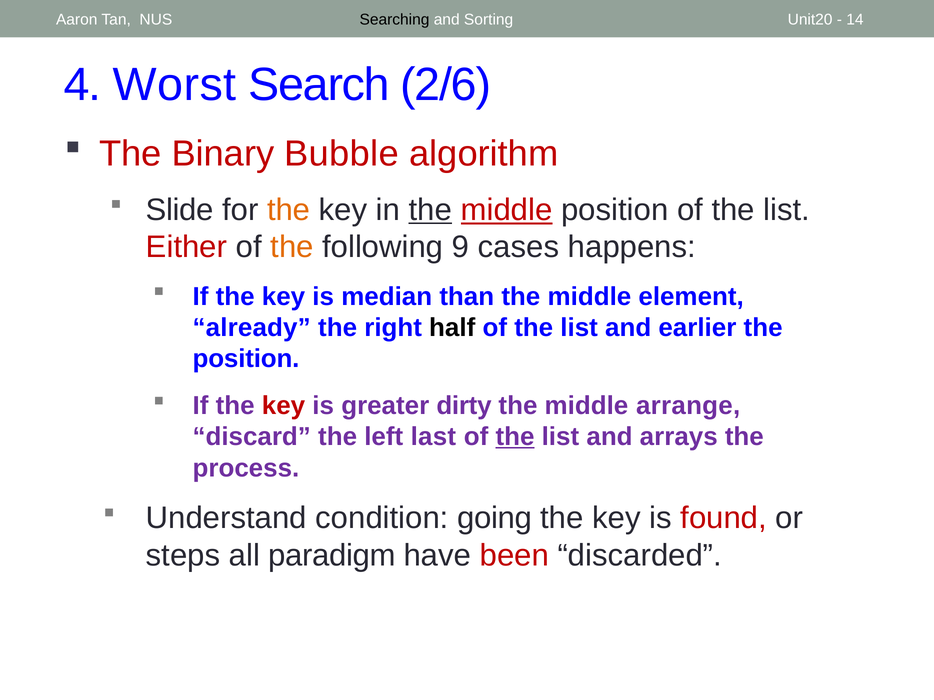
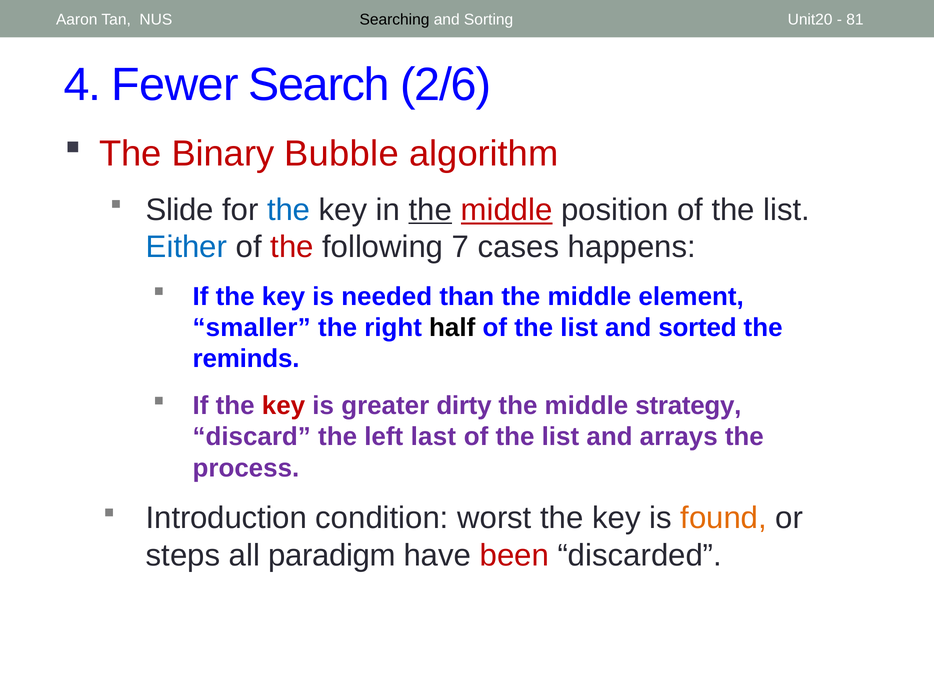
14: 14 -> 81
Worst: Worst -> Fewer
the at (289, 210) colour: orange -> blue
Either colour: red -> blue
the at (292, 247) colour: orange -> red
9: 9 -> 7
median: median -> needed
already: already -> smaller
earlier: earlier -> sorted
position at (246, 359): position -> reminds
arrange: arrange -> strategy
the at (515, 437) underline: present -> none
Understand: Understand -> Introduction
going: going -> worst
found colour: red -> orange
